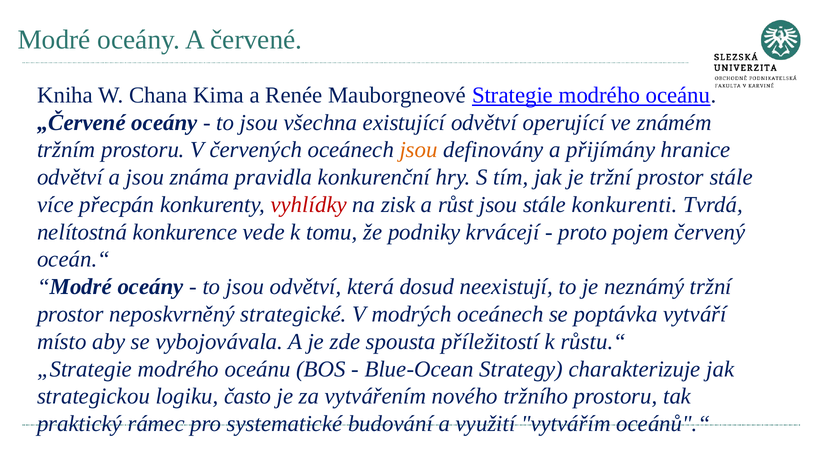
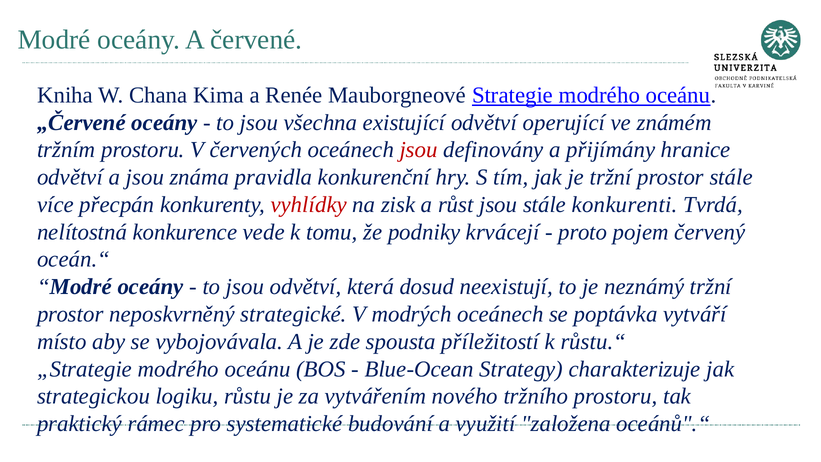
jsou at (419, 150) colour: orange -> red
často: často -> růstu
vytvářím: vytvářím -> založena
